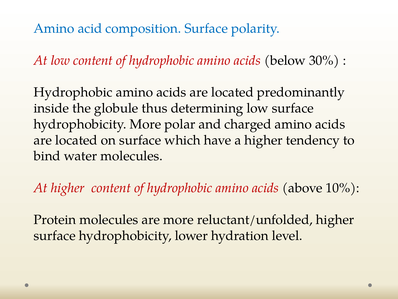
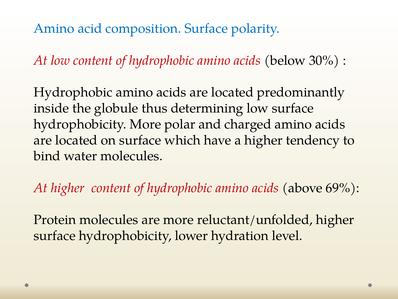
10%: 10% -> 69%
